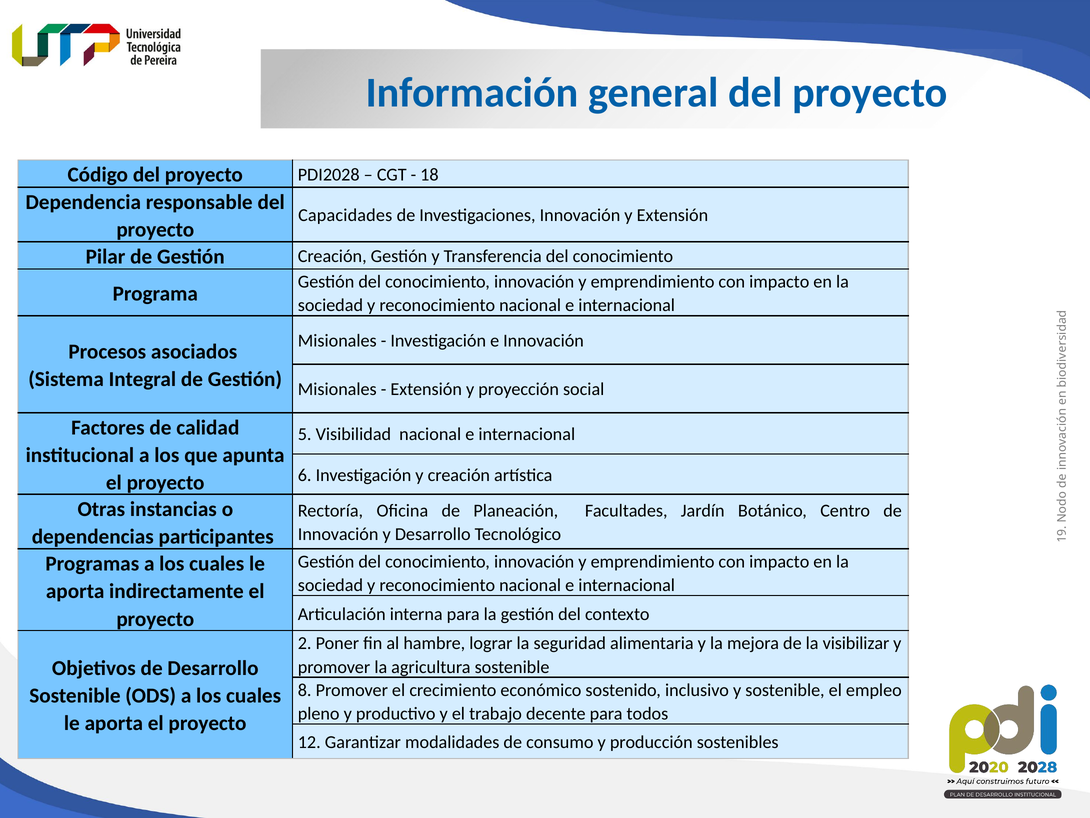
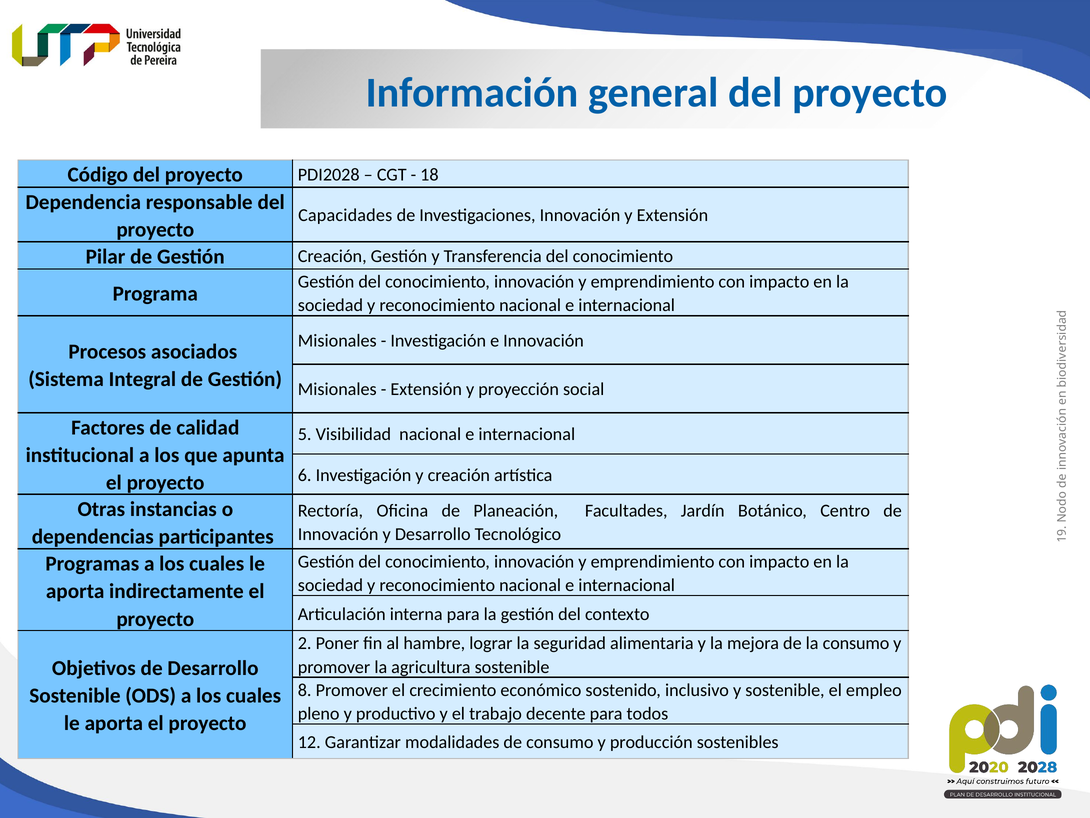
la visibilizar: visibilizar -> consumo
